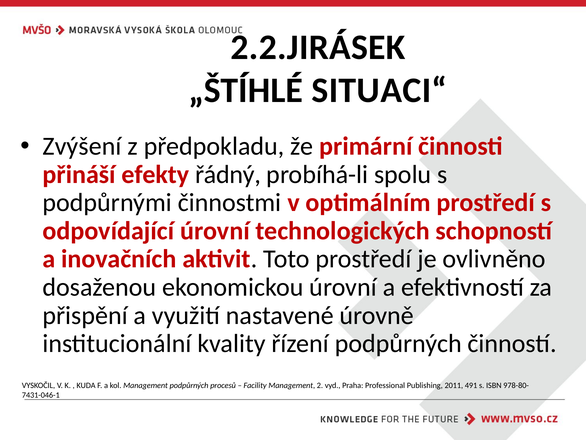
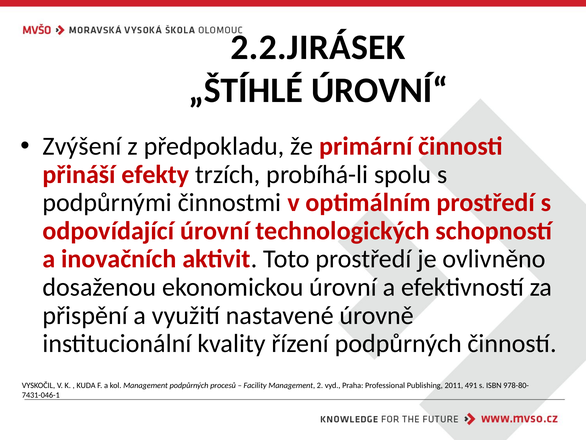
SITUACI“: SITUACI“ -> ÚROVNÍ“
řádný: řádný -> trzích
